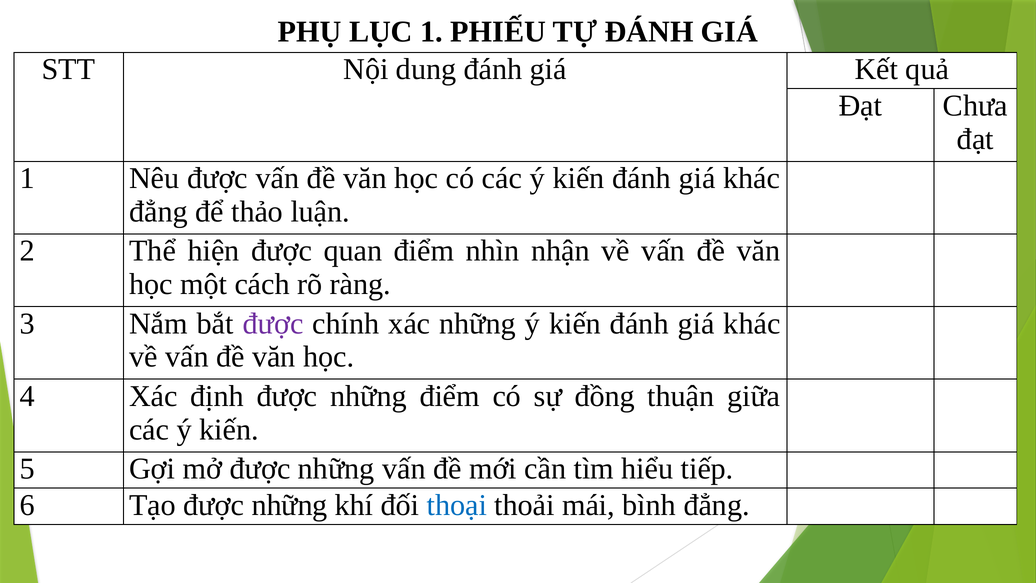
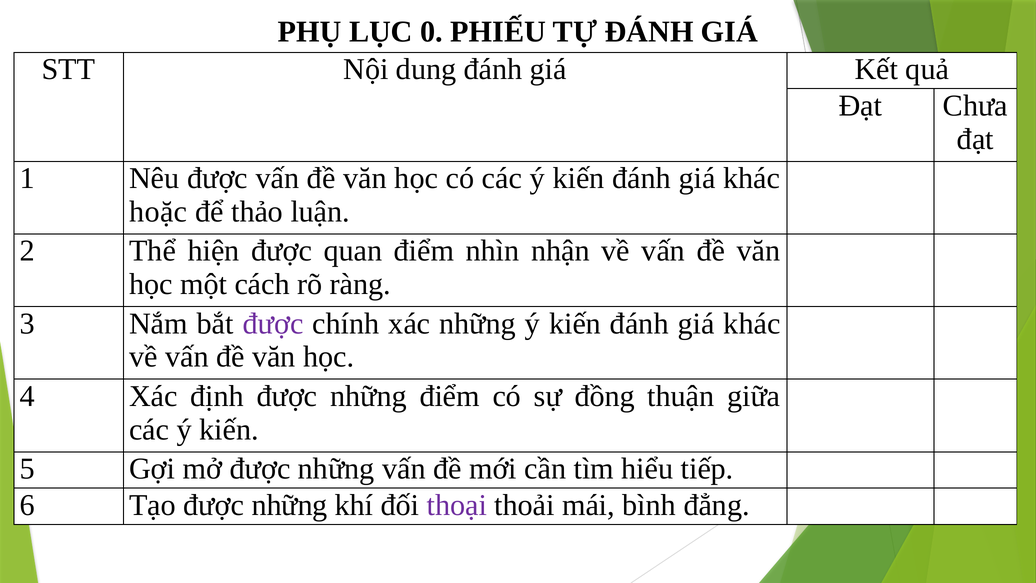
LỤC 1: 1 -> 0
đẳng at (158, 212): đẳng -> hoặc
thoại colour: blue -> purple
